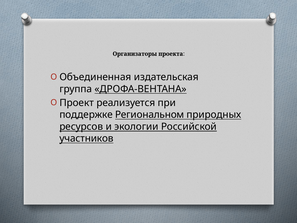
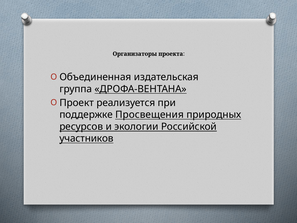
Региональном: Региональном -> Просвещения
